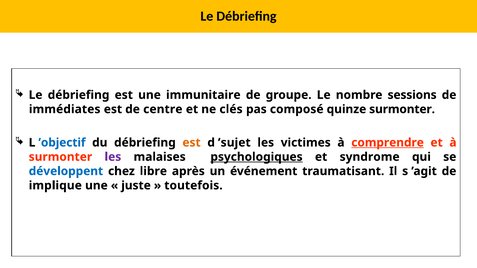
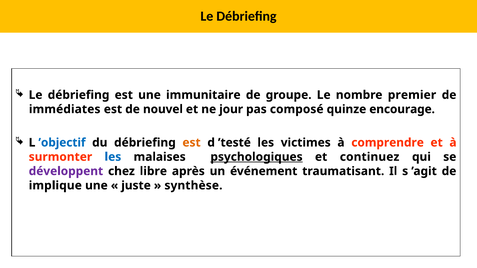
sessions: sessions -> premier
centre: centre -> nouvel
clés: clés -> jour
quinze surmonter: surmonter -> encourage
’sujet: ’sujet -> ’testé
comprendre underline: present -> none
les at (113, 157) colour: purple -> blue
syndrome: syndrome -> continuez
développent colour: blue -> purple
toutefois: toutefois -> synthèse
